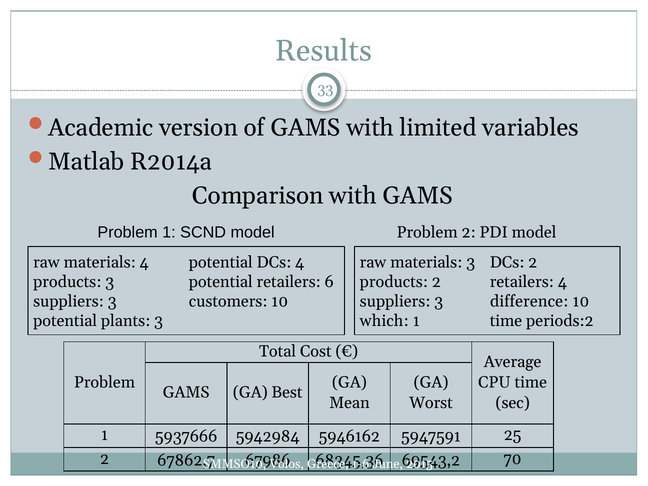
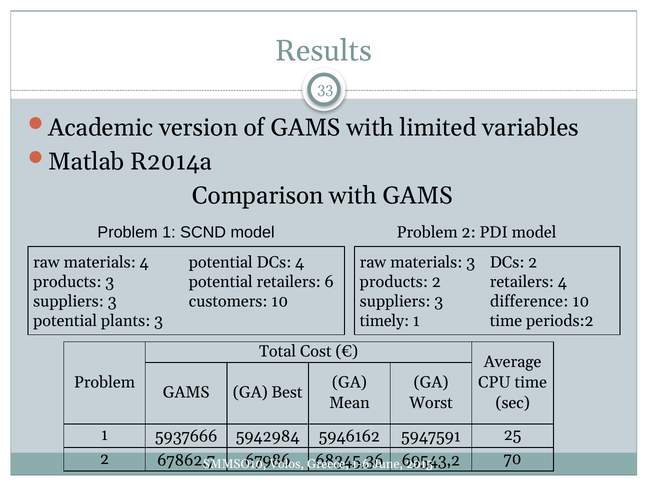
which: which -> timely
